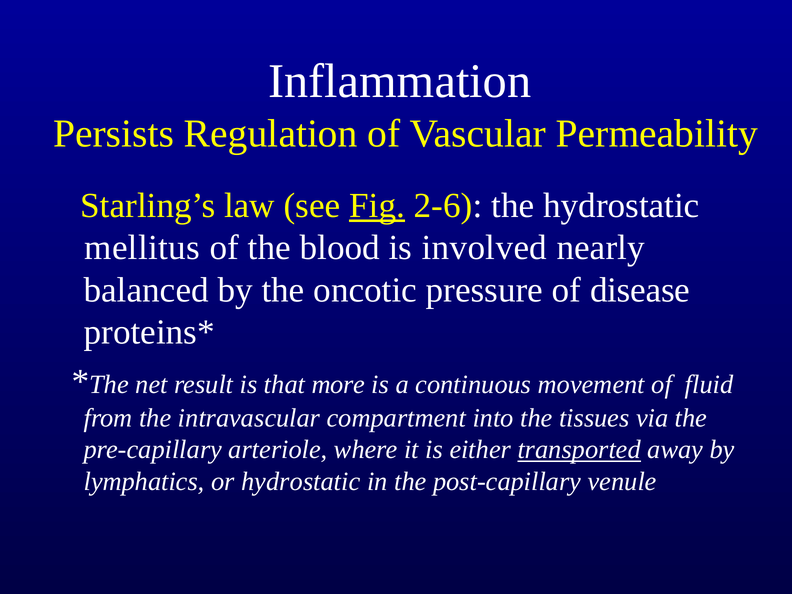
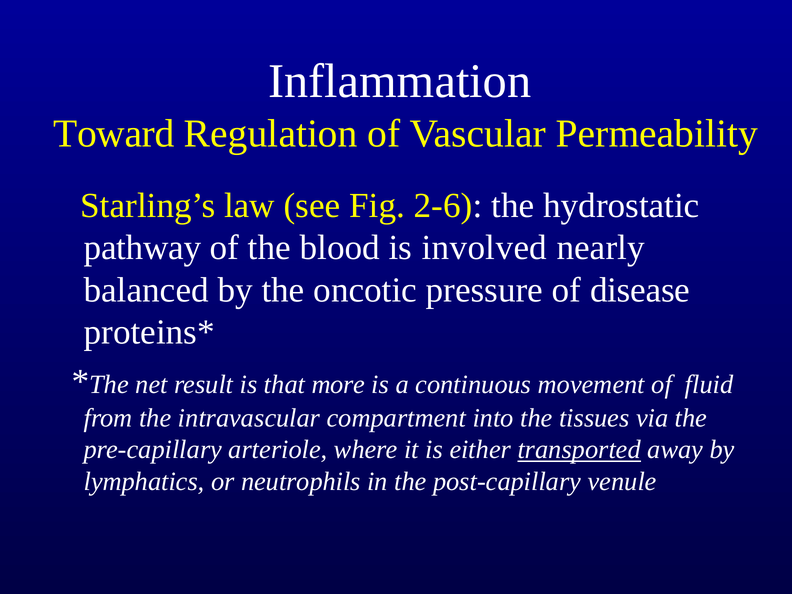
Persists: Persists -> Toward
Fig underline: present -> none
mellitus: mellitus -> pathway
or hydrostatic: hydrostatic -> neutrophils
